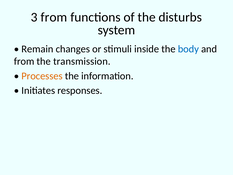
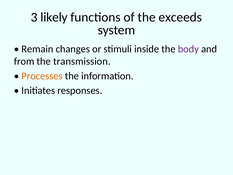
3 from: from -> likely
disturbs: disturbs -> exceeds
body colour: blue -> purple
